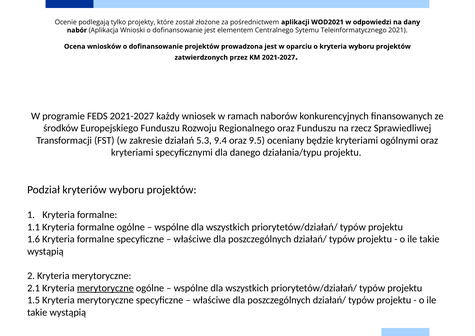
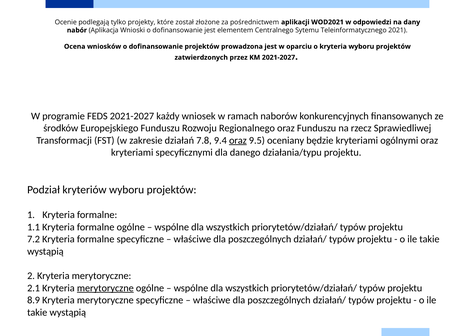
5.3: 5.3 -> 7.8
oraz at (238, 140) underline: none -> present
1.6: 1.6 -> 7.2
1.5: 1.5 -> 8.9
